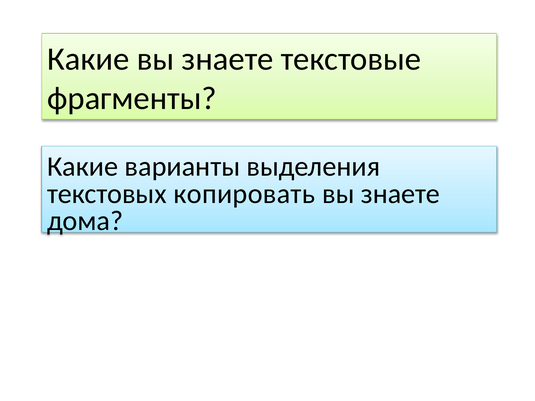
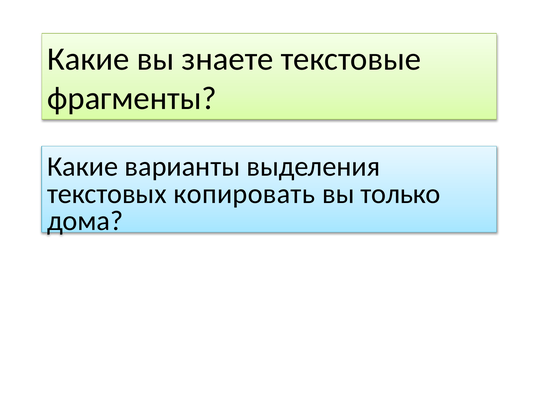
знаете at (400, 194): знаете -> только
